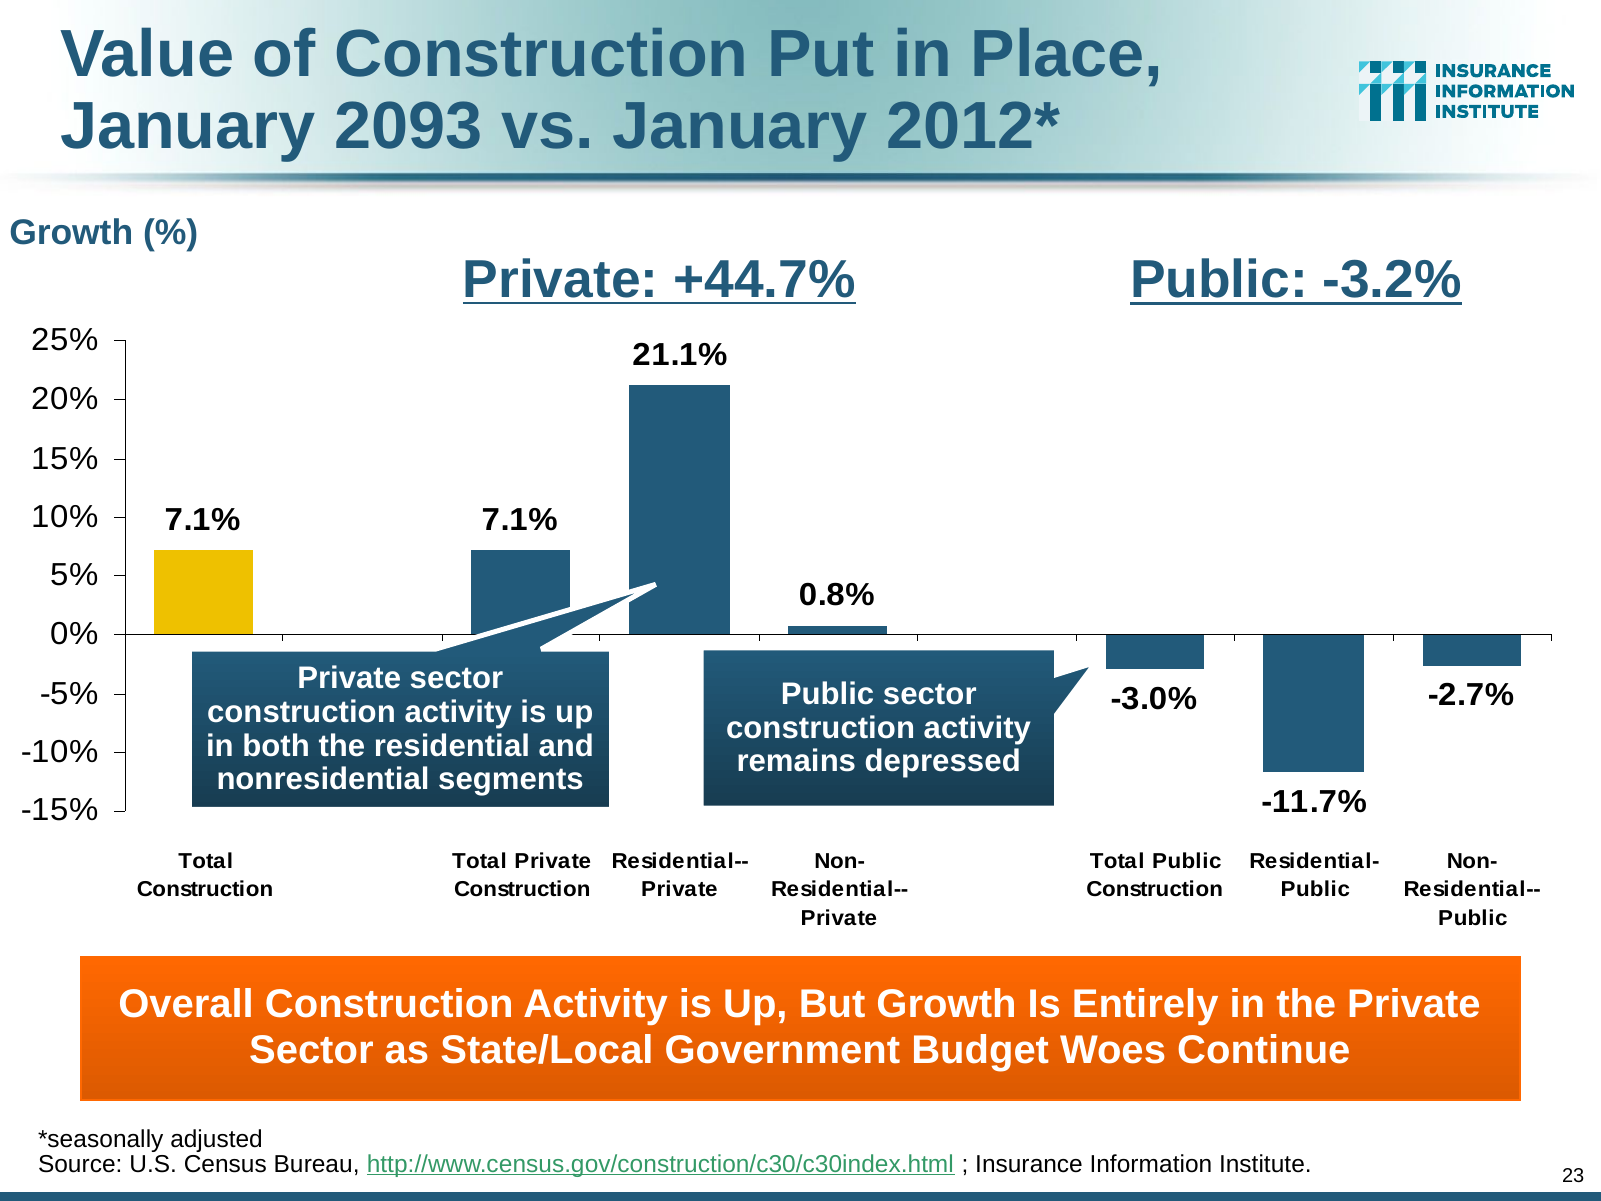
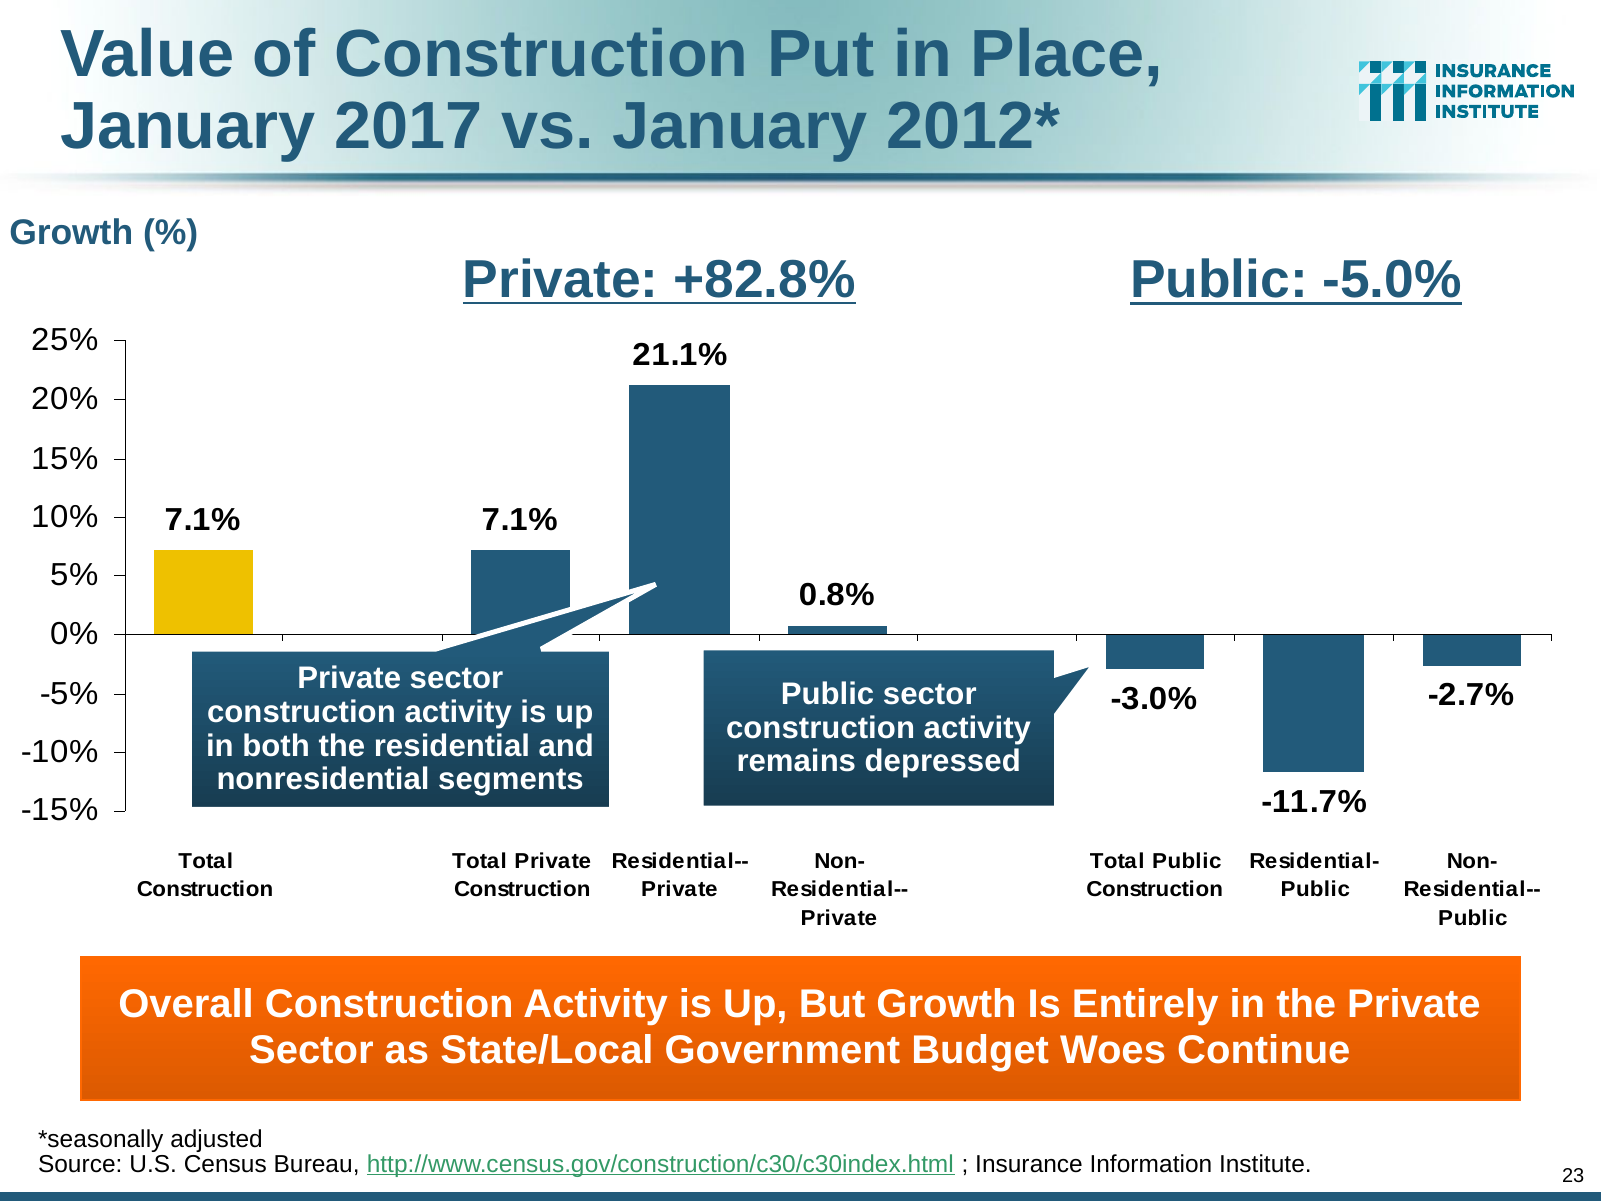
2093: 2093 -> 2017
+44.7%: +44.7% -> +82.8%
-3.2%: -3.2% -> -5.0%
